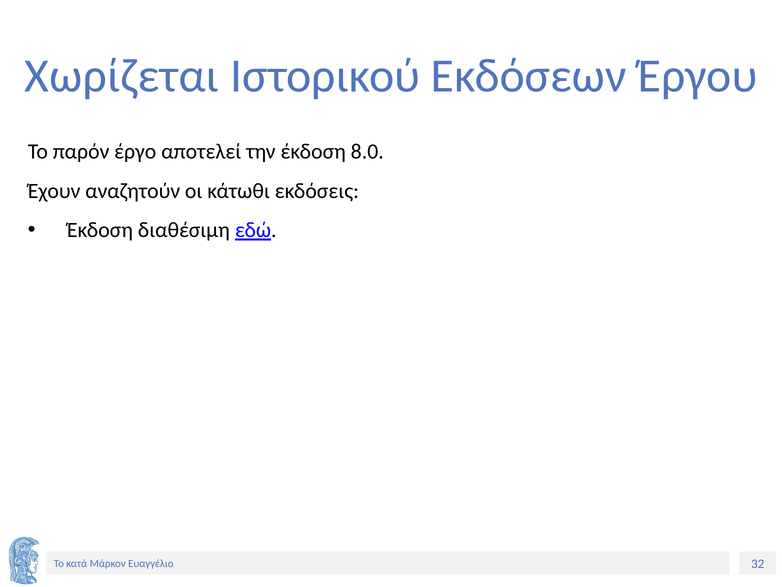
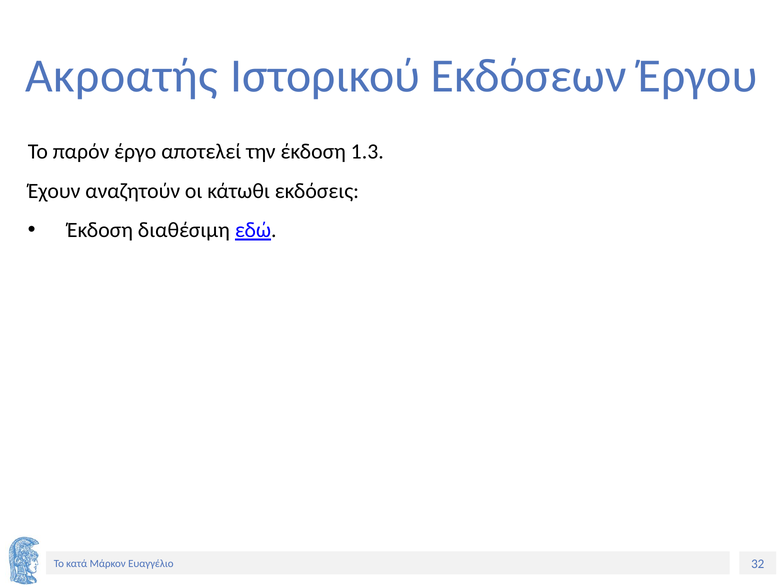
Χωρίζεται: Χωρίζεται -> Ακροατής
8.0: 8.0 -> 1.3
